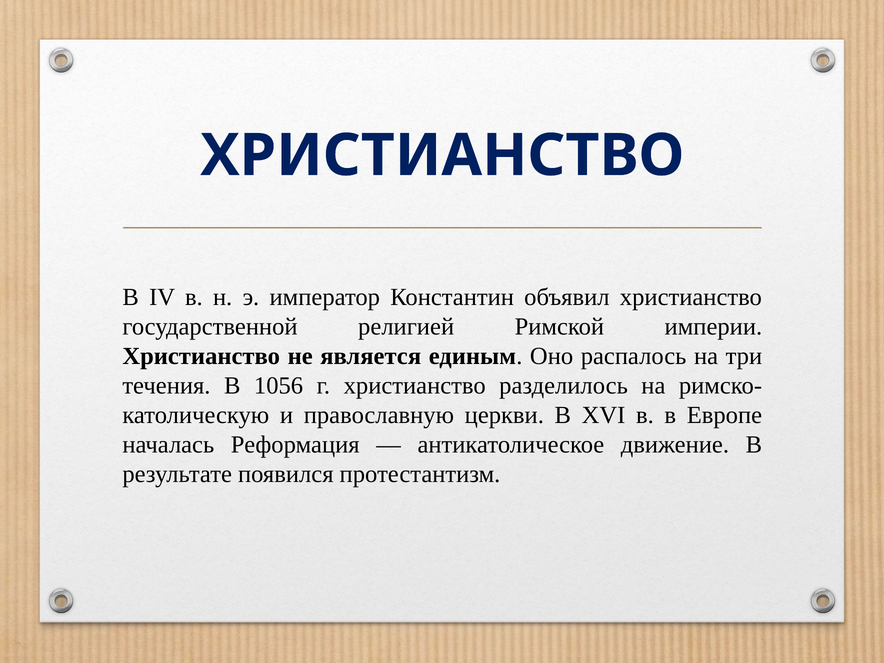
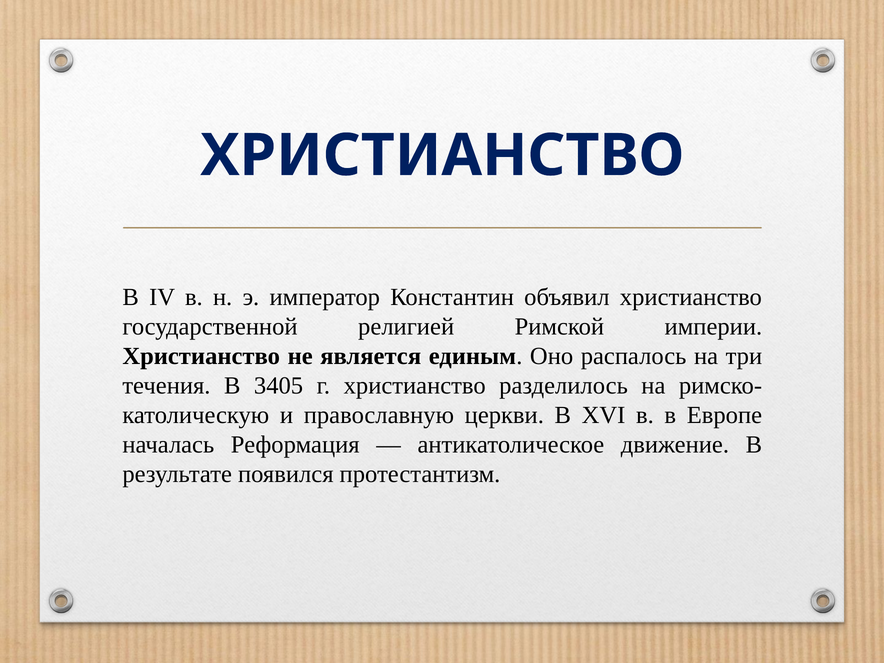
1056: 1056 -> 3405
